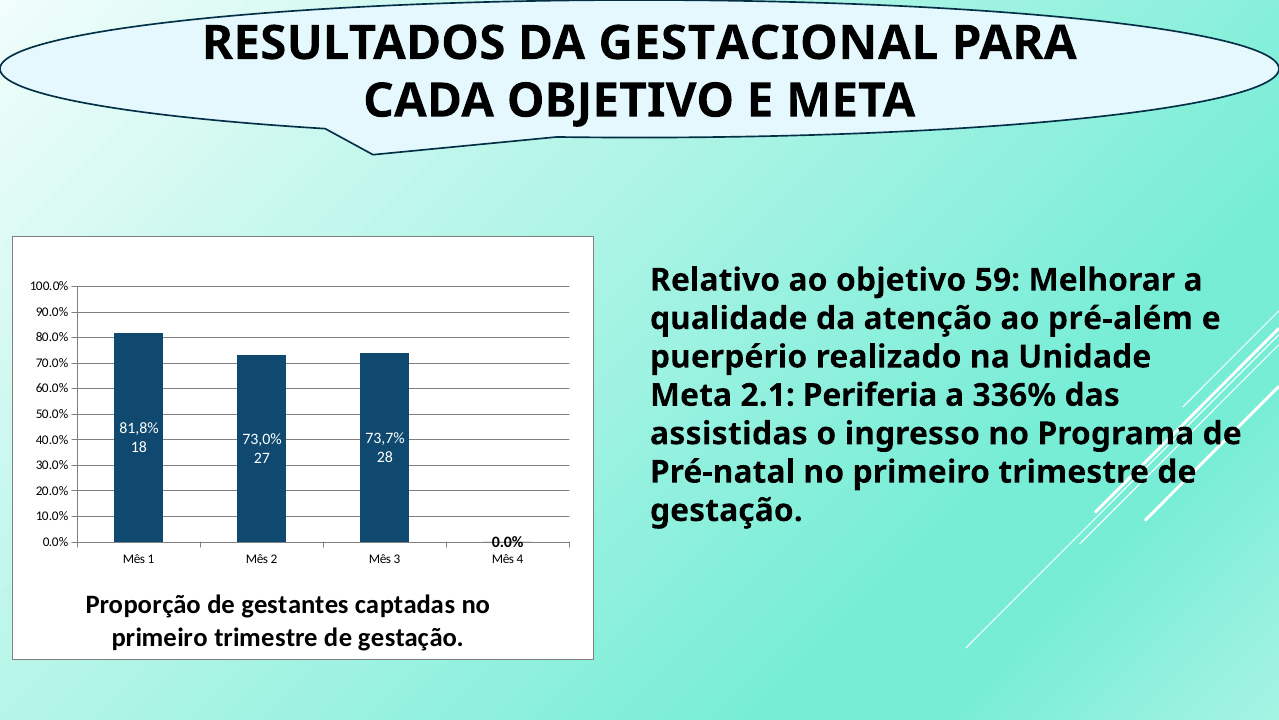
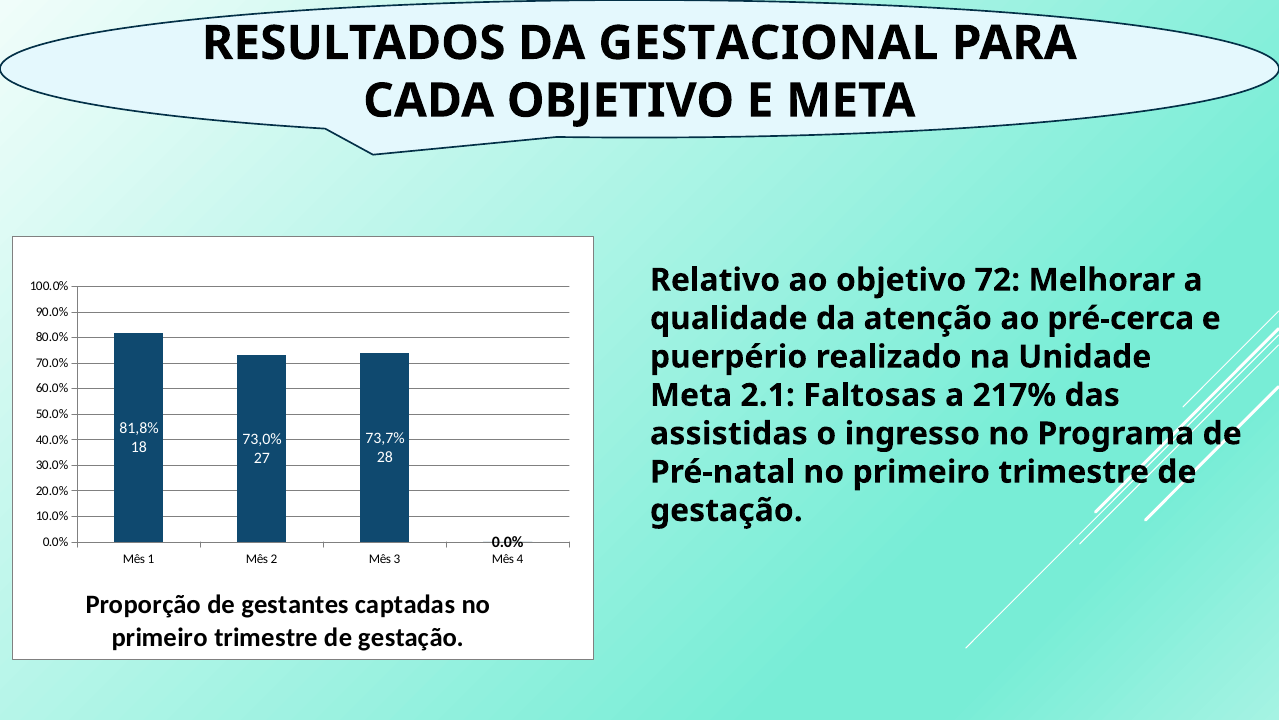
59: 59 -> 72
pré-além: pré-além -> pré-cerca
Periferia: Periferia -> Faltosas
336%: 336% -> 217%
